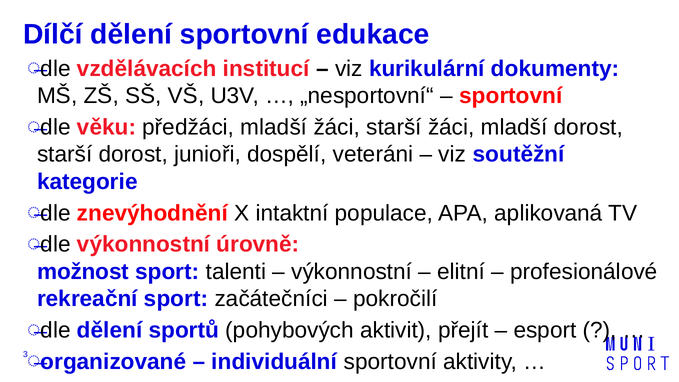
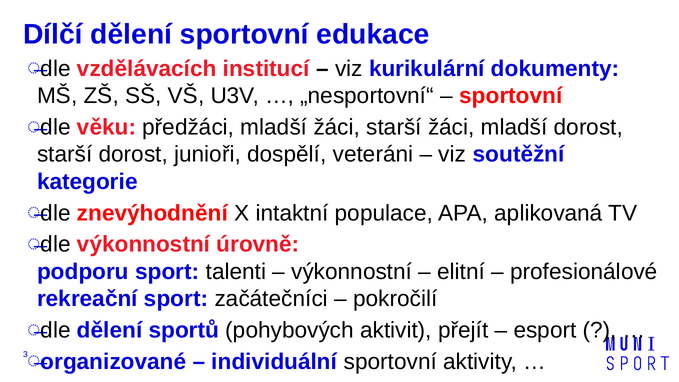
možnost: možnost -> podporu
